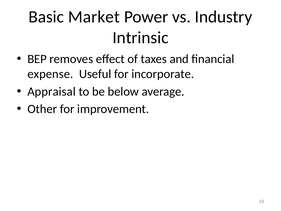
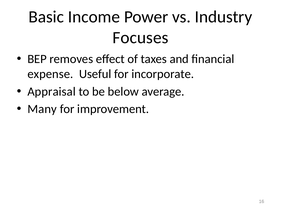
Market: Market -> Income
Intrinsic: Intrinsic -> Focuses
Other: Other -> Many
